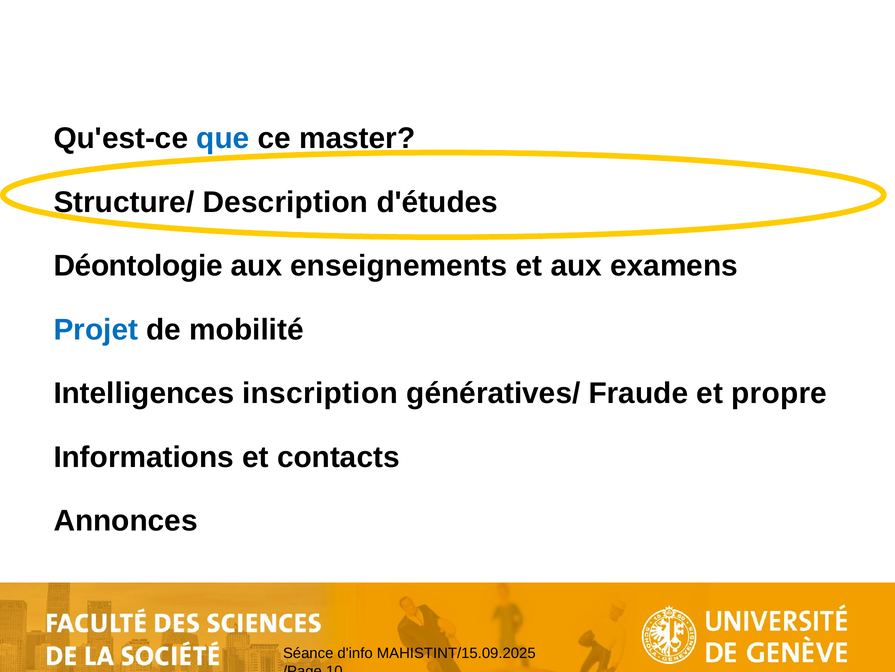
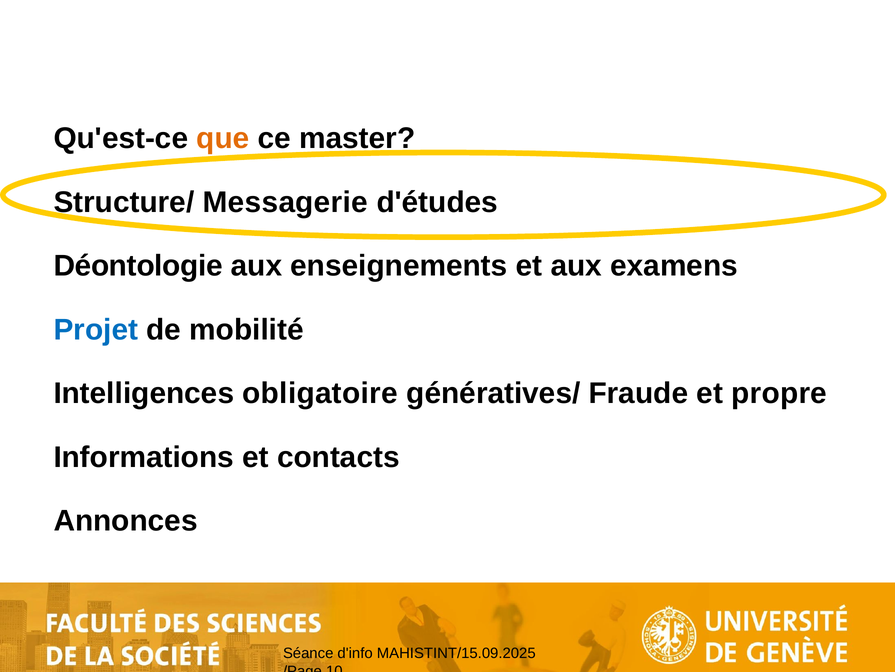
que colour: blue -> orange
Description: Description -> Messagerie
inscription: inscription -> obligatoire
